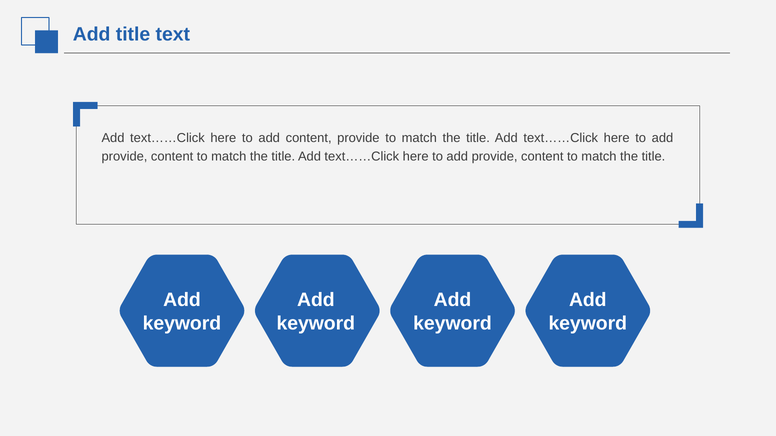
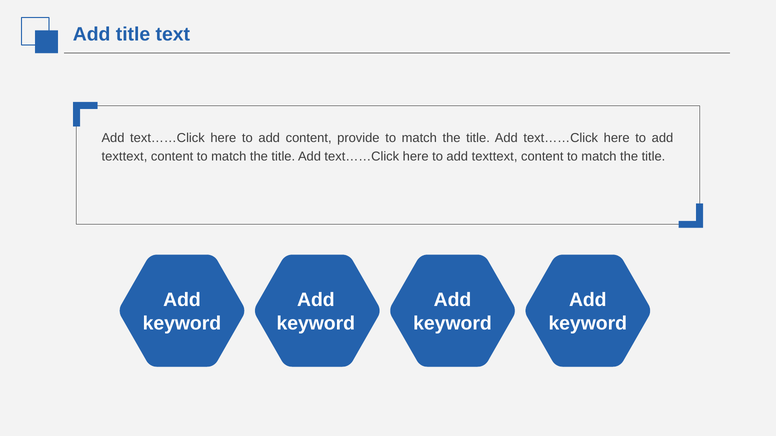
provide at (124, 157): provide -> texttext
provide at (495, 157): provide -> texttext
